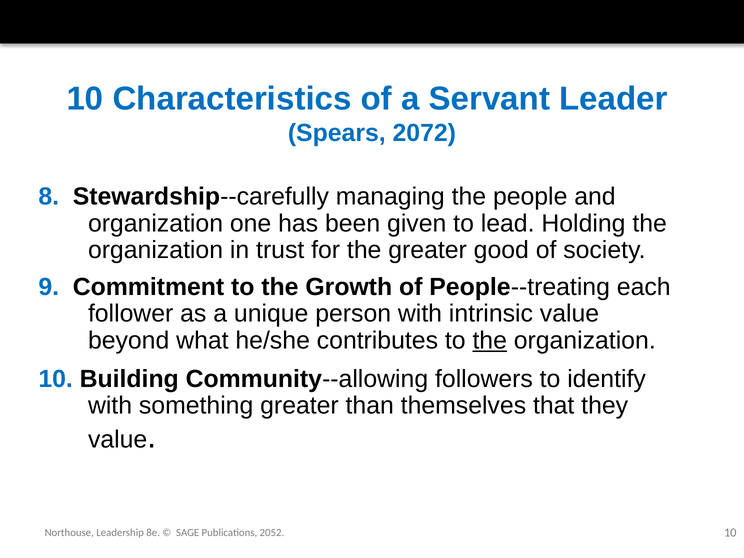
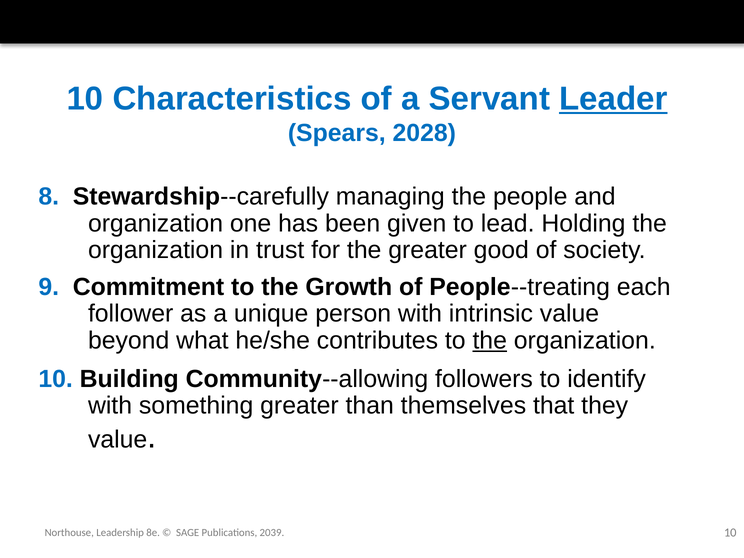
Leader underline: none -> present
2072: 2072 -> 2028
2052: 2052 -> 2039
